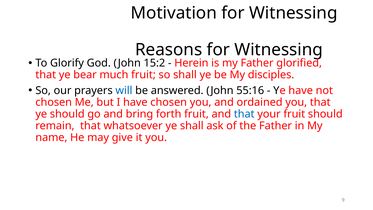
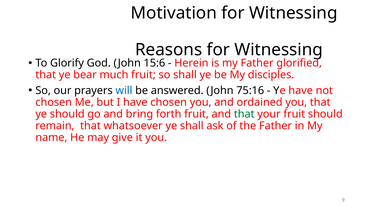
15:2: 15:2 -> 15:6
55:16: 55:16 -> 75:16
that at (244, 114) colour: blue -> green
